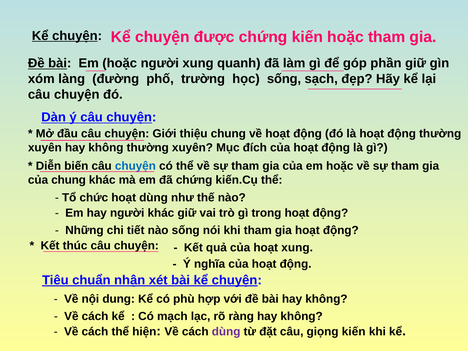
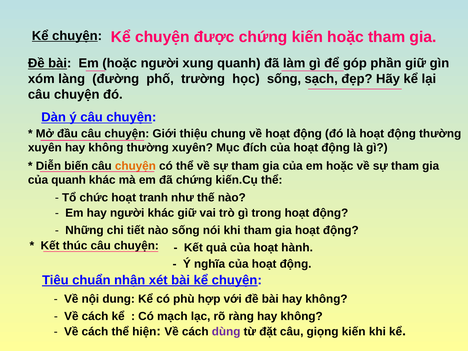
chuyện at (135, 166) colour: blue -> orange
của chung: chung -> quanh
hoạt dùng: dùng -> tranh
hoạt xung: xung -> hành
